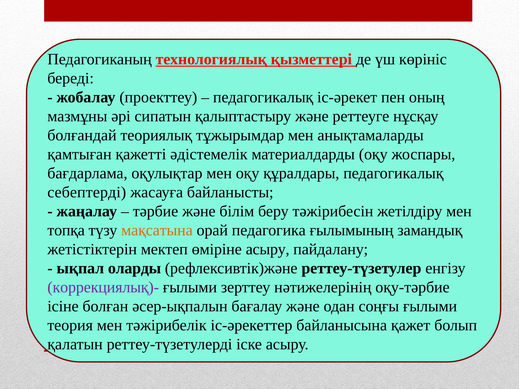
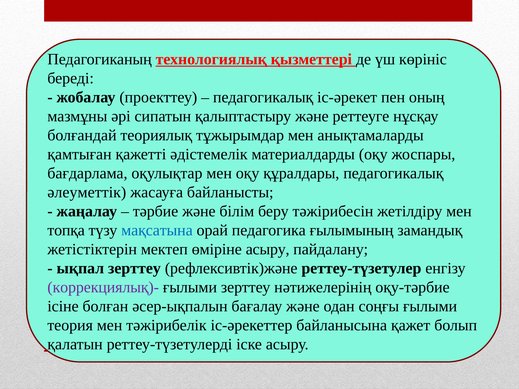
себептерді: себептерді -> әлеуметтік
мақсатына colour: orange -> blue
ықпал оларды: оларды -> зерттеу
